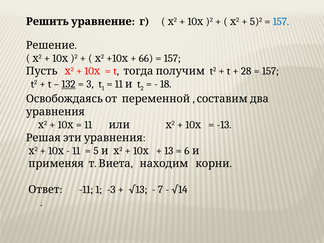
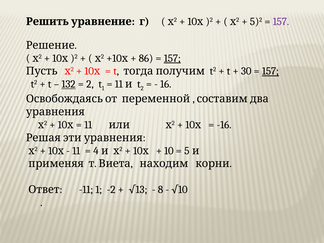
157 at (281, 21) colour: blue -> purple
66: 66 -> 86
157 at (172, 58) underline: none -> present
28: 28 -> 30
157 at (270, 71) underline: none -> present
3 at (90, 84): 3 -> 2
18: 18 -> 16
-13: -13 -> -16
5: 5 -> 4
13 at (169, 151): 13 -> 10
6: 6 -> 5
-3: -3 -> -2
7: 7 -> 8
√14: √14 -> √10
